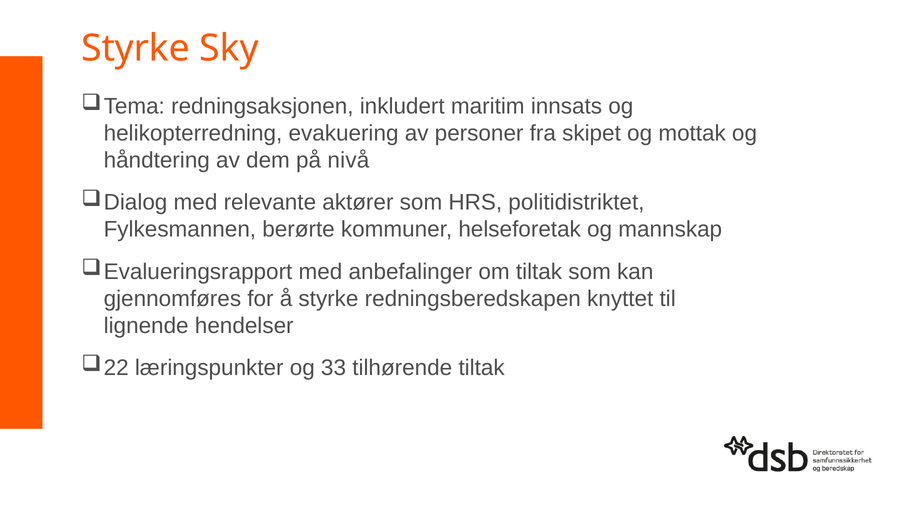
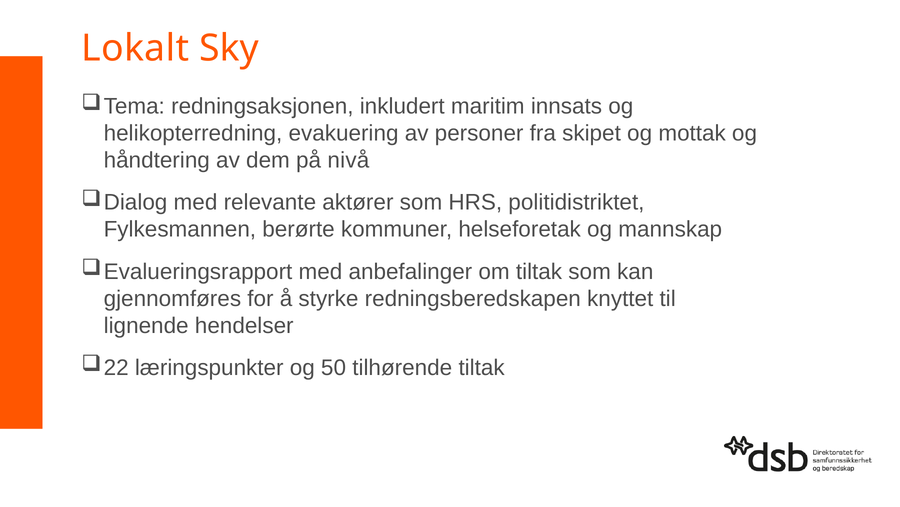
Styrke at (136, 48): Styrke -> Lokalt
33: 33 -> 50
